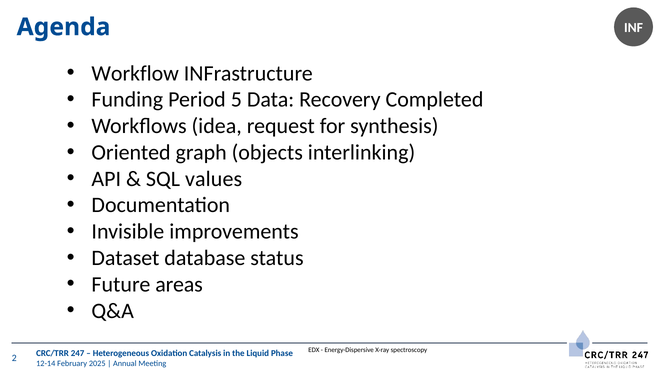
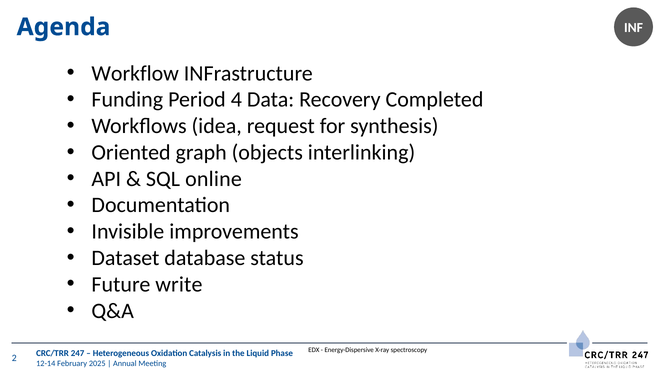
5: 5 -> 4
values: values -> online
areas: areas -> write
